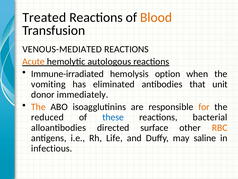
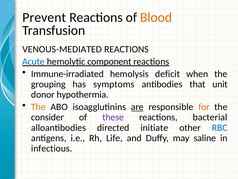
Treated: Treated -> Prevent
Acute colour: orange -> blue
autologous: autologous -> component
option: option -> deficit
vomiting: vomiting -> grouping
eliminated: eliminated -> symptoms
immediately: immediately -> hypothermia
are underline: none -> present
reduced: reduced -> consider
these colour: blue -> purple
surface: surface -> initiate
RBC colour: orange -> blue
